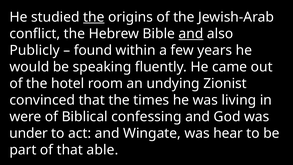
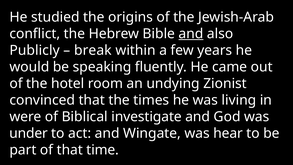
the at (94, 17) underline: present -> none
found: found -> break
confessing: confessing -> investigate
able: able -> time
